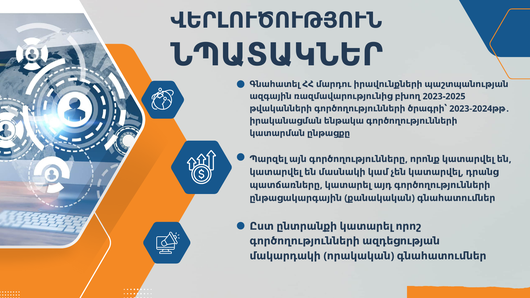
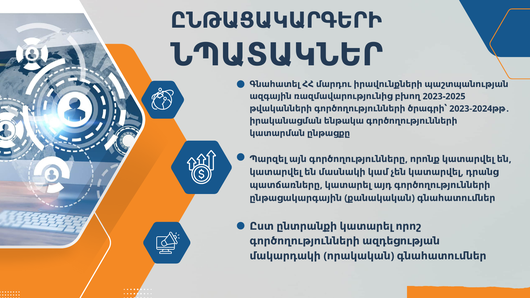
ՎԵՐԼՈՒԾՈՒԹՅՈՒՆ: ՎԵՐԼՈՒԾՈՒԹՅՈՒՆ -> ԸՆԹԱՑԱԿԱՐԳԵՐԻ
